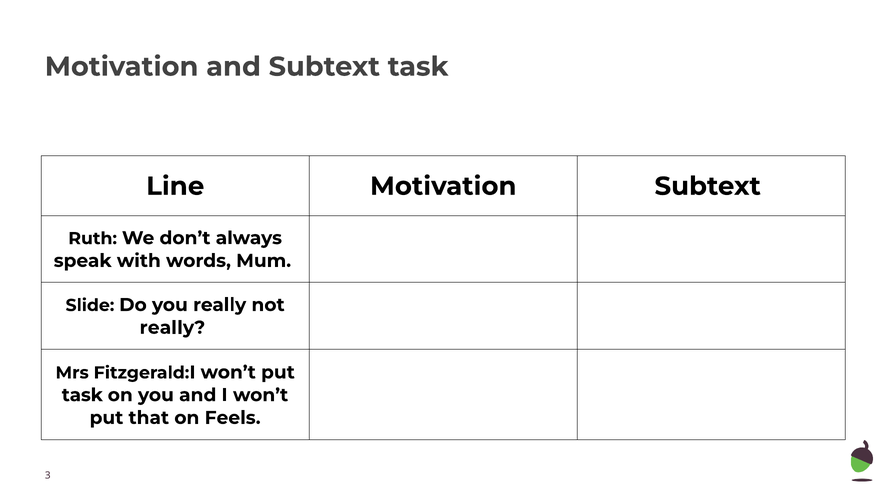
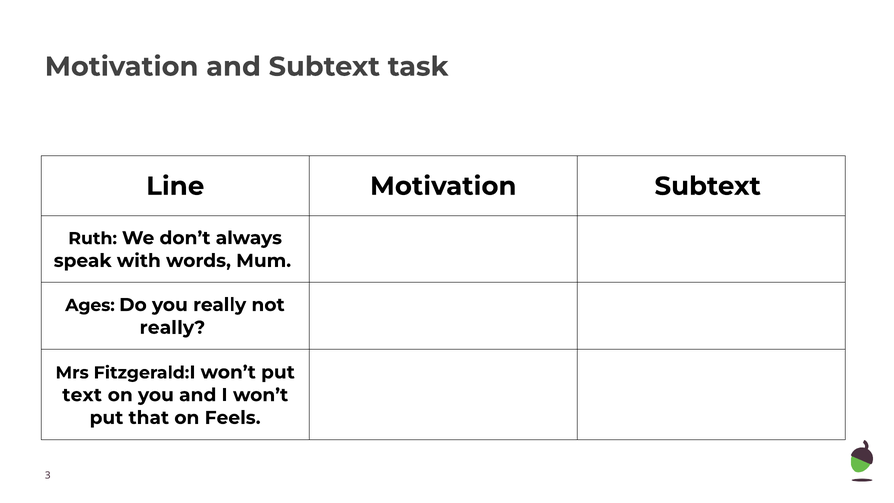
Slide: Slide -> Ages
task at (82, 395): task -> text
